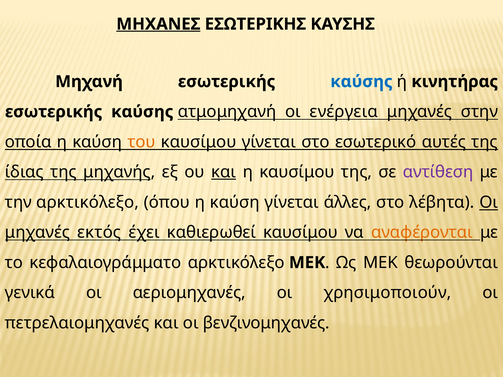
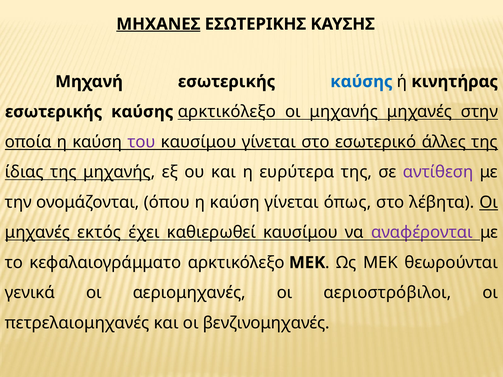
καύσης ατμομηχανή: ατμομηχανή -> αρκτικόλεξο
οι ενέργεια: ενέργεια -> μηχανής
του colour: orange -> purple
αυτές: αυτές -> άλλες
και at (224, 172) underline: present -> none
η καυσίμου: καυσίμου -> ευρύτερα
την αρκτικόλεξο: αρκτικόλεξο -> ονομάζονται
άλλες: άλλες -> όπως
αναφέρονται colour: orange -> purple
χρησιμοποιούν: χρησιμοποιούν -> αεριοστρόβιλοι
